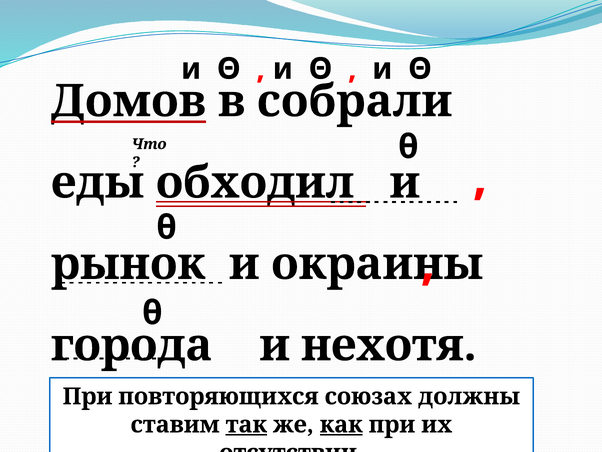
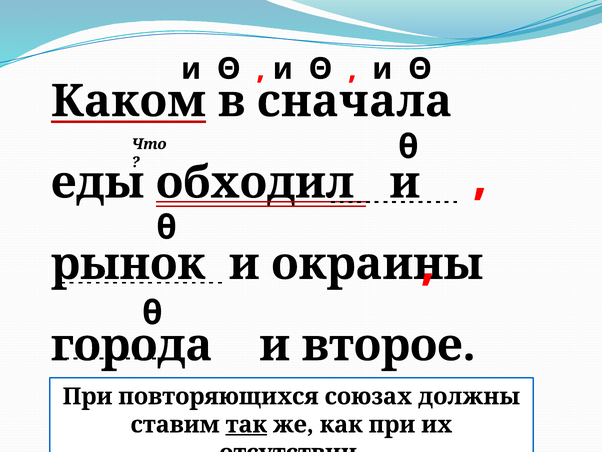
Домов: Домов -> Каком
собрали: собрали -> сначала
нехотя: нехотя -> второе
как underline: present -> none
